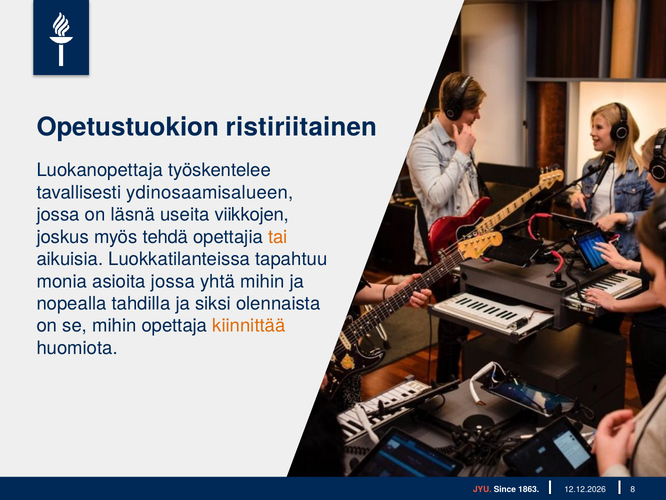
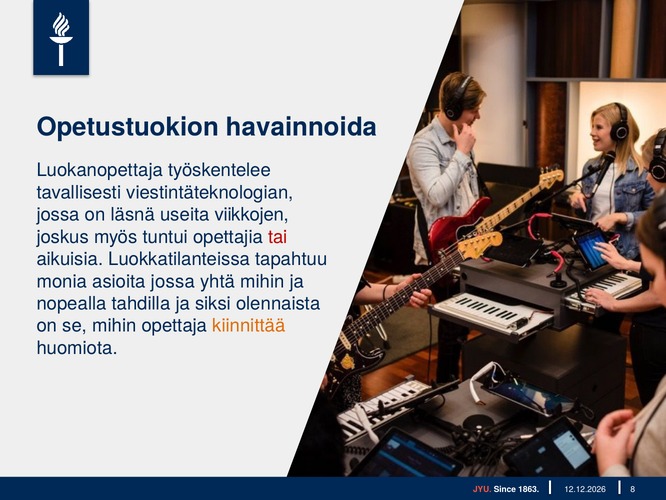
ristiriitainen: ristiriitainen -> havainnoida
ydinosaamisalueen: ydinosaamisalueen -> viestintäteknologian
tehdä: tehdä -> tuntui
tai colour: orange -> red
